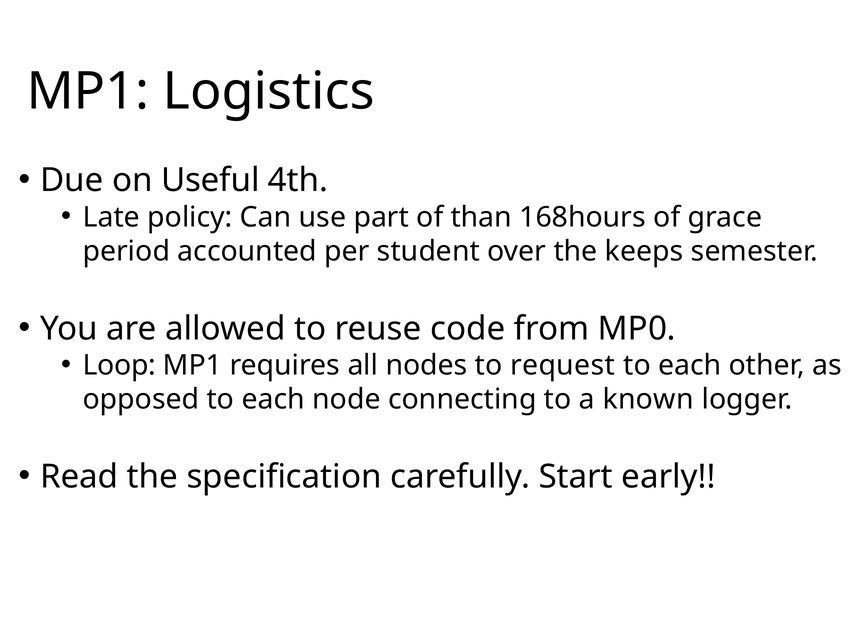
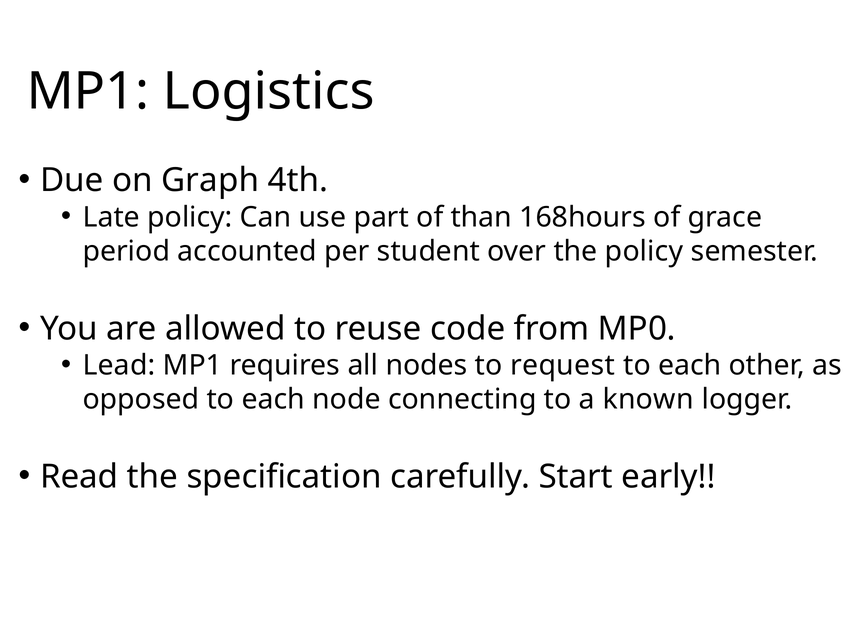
Useful: Useful -> Graph
the keeps: keeps -> policy
Loop: Loop -> Lead
